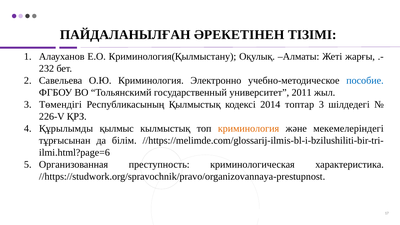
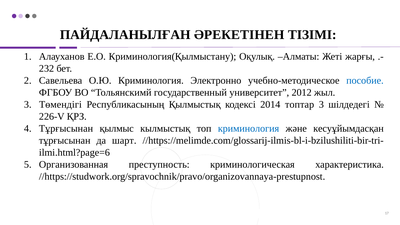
2011: 2011 -> 2012
Құрылымды at (66, 129): Құрылымды -> Тұрғысынан
криминология at (249, 129) colour: orange -> blue
мекемелеріндегі: мекемелеріндегі -> кесуұйымдасқан
білім: білім -> шарт
